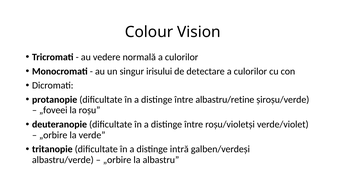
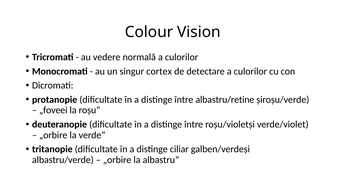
irisului: irisului -> cortex
intră: intră -> ciliar
